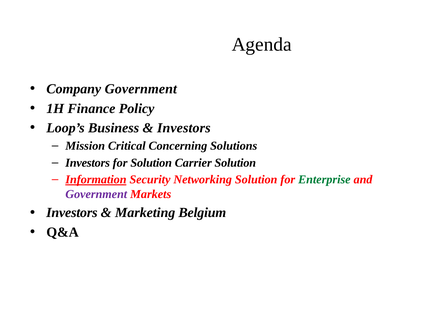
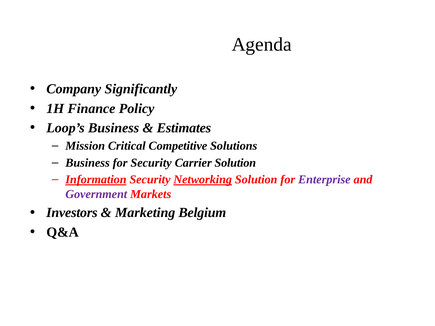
Company Government: Government -> Significantly
Investors at (184, 128): Investors -> Estimates
Concerning: Concerning -> Competitive
Investors at (88, 163): Investors -> Business
for Solution: Solution -> Security
Networking underline: none -> present
Enterprise colour: green -> purple
